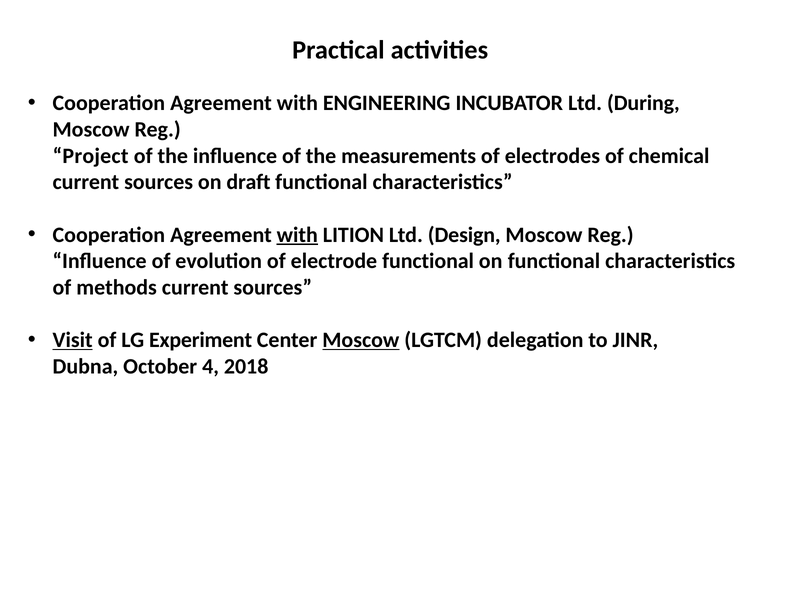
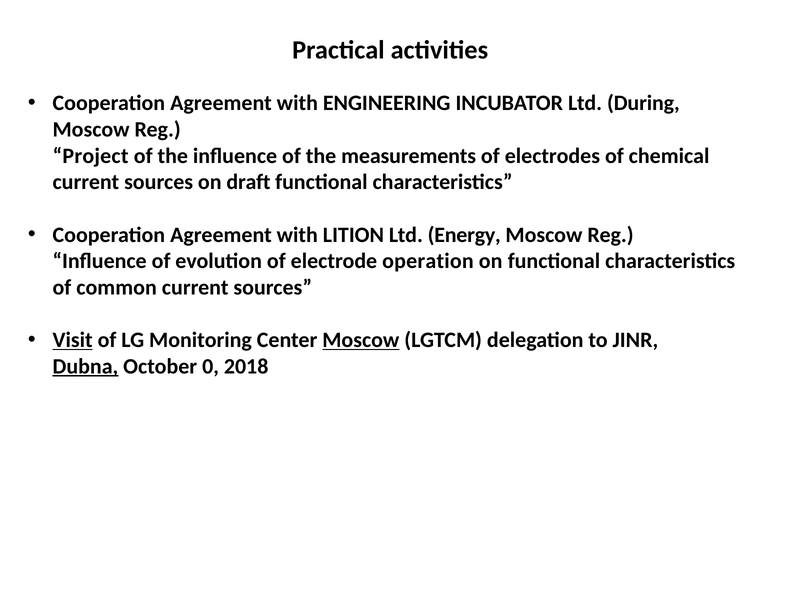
with at (297, 235) underline: present -> none
Design: Design -> Energy
electrode functional: functional -> operation
methods: methods -> common
Experiment: Experiment -> Monitoring
Dubna underline: none -> present
4: 4 -> 0
